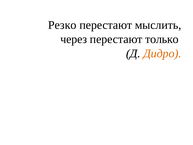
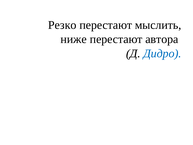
через: через -> ниже
только: только -> автора
Дидро colour: orange -> blue
